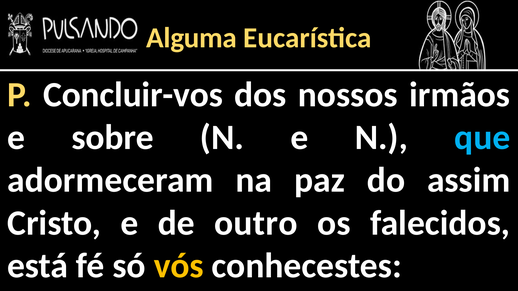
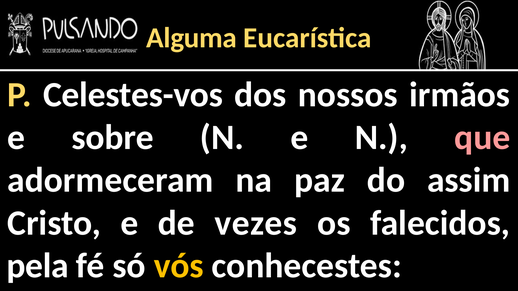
Concluir-vos: Concluir-vos -> Celestes-vos
que colour: light blue -> pink
outro: outro -> vezes
está: está -> pela
